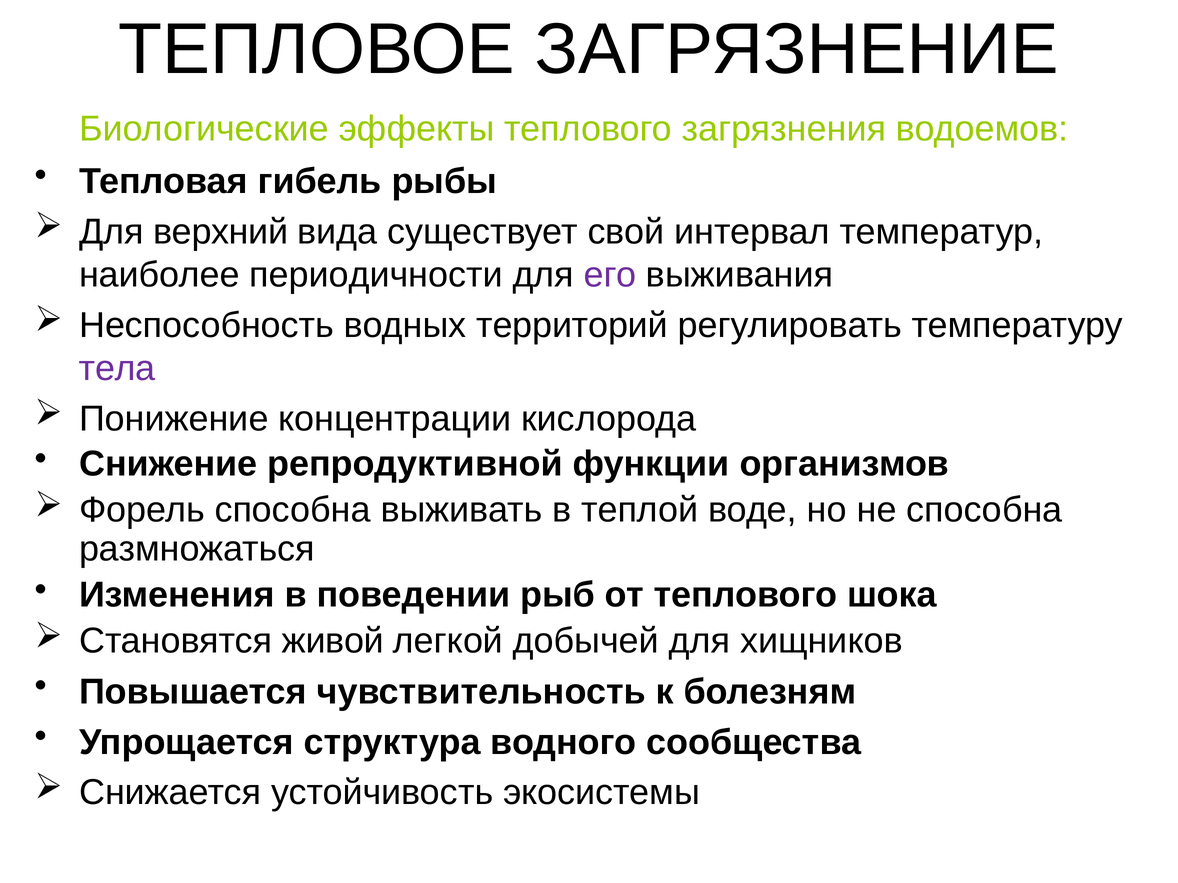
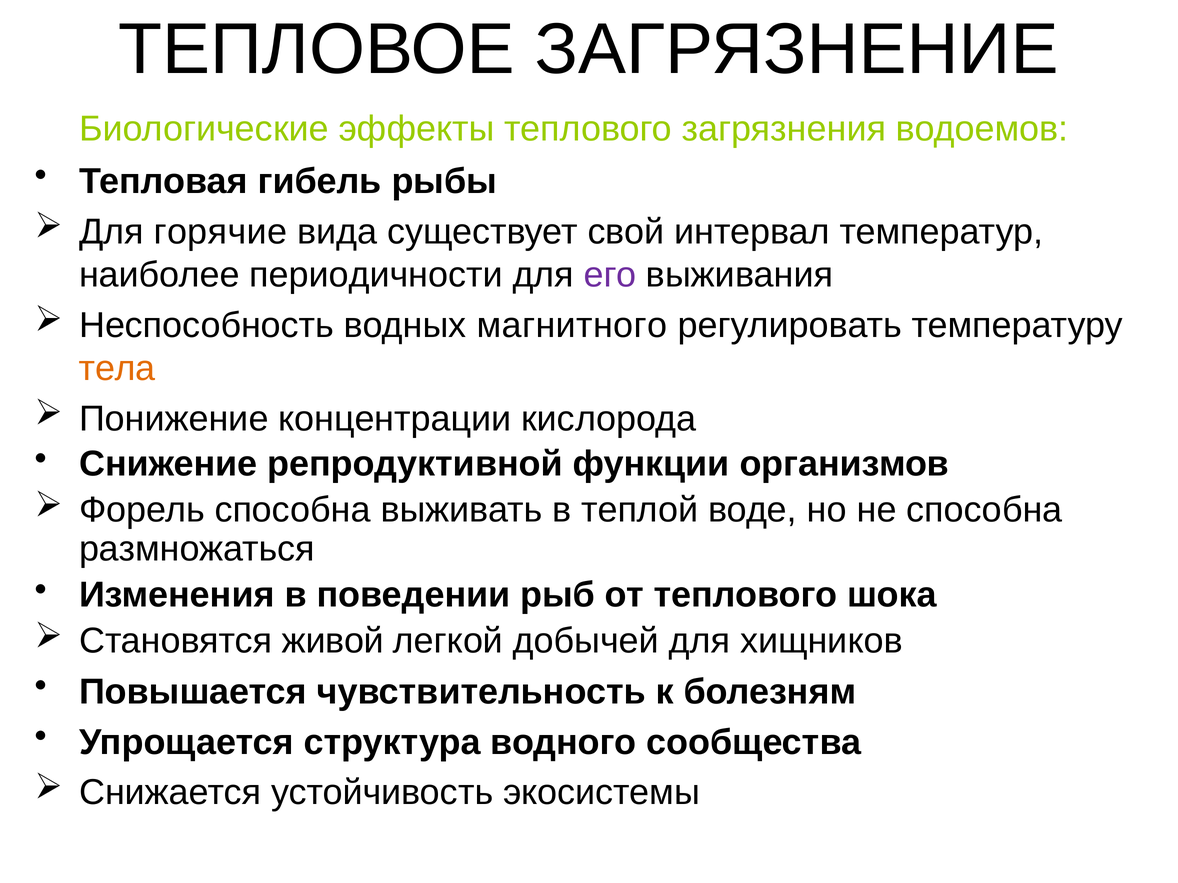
верхний: верхний -> горячие
территорий: территорий -> магнитного
тела colour: purple -> orange
